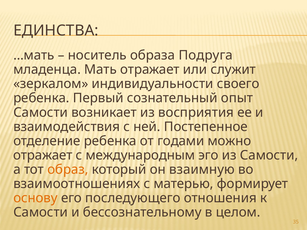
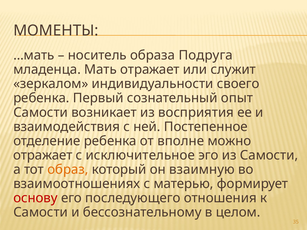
ЕДИНСТВА: ЕДИНСТВА -> МОМЕНТЫ
годами: годами -> вполне
международным: международным -> исключительное
основу colour: orange -> red
